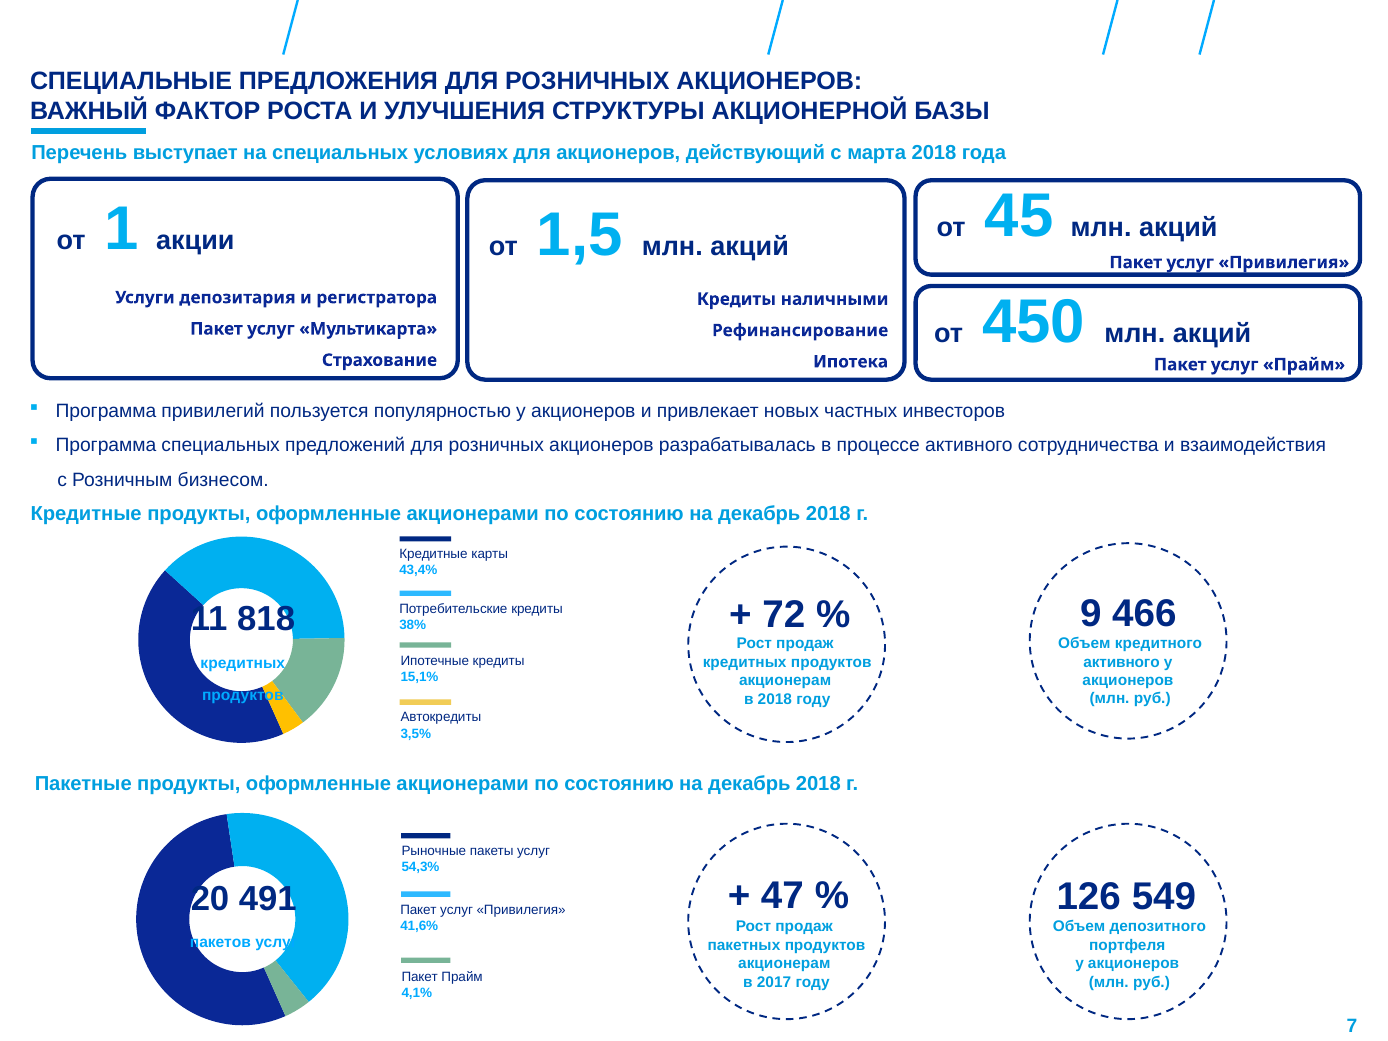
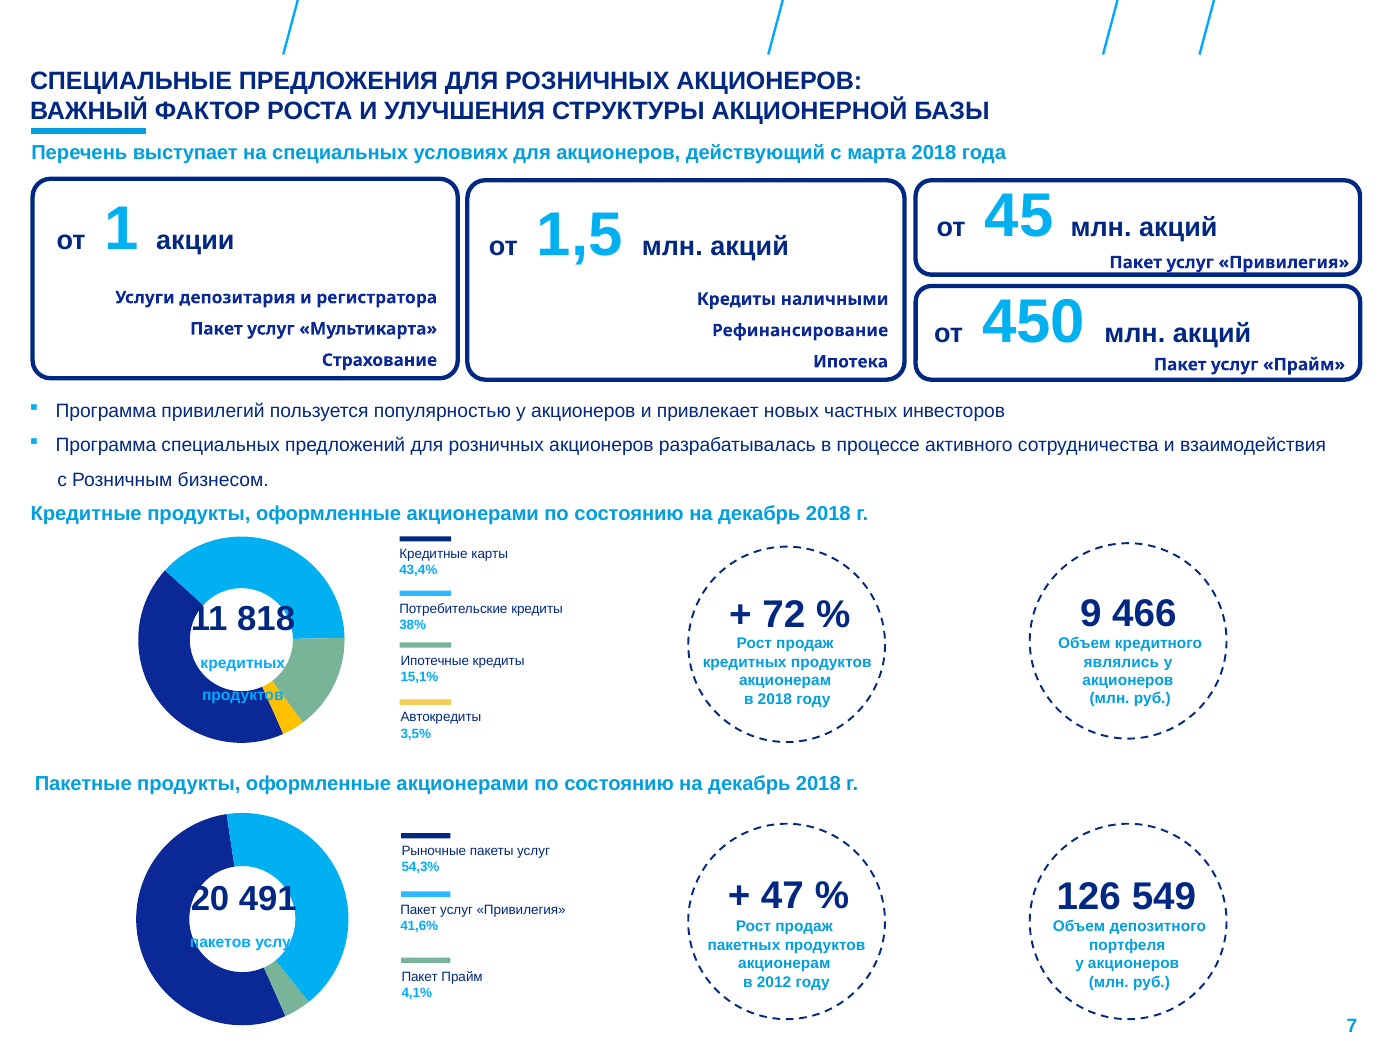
активного at (1122, 662): активного -> являлись
2017: 2017 -> 2012
